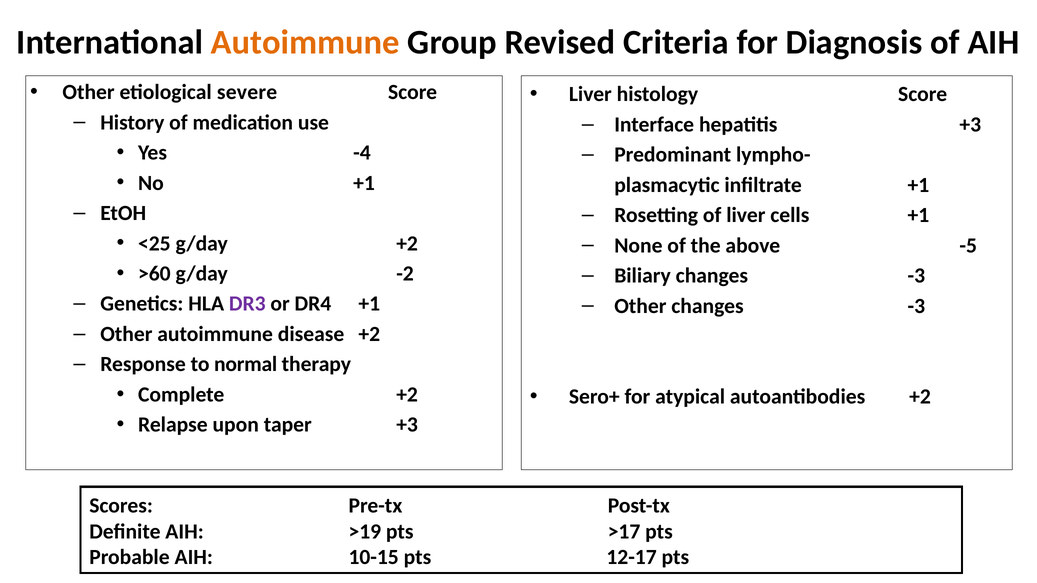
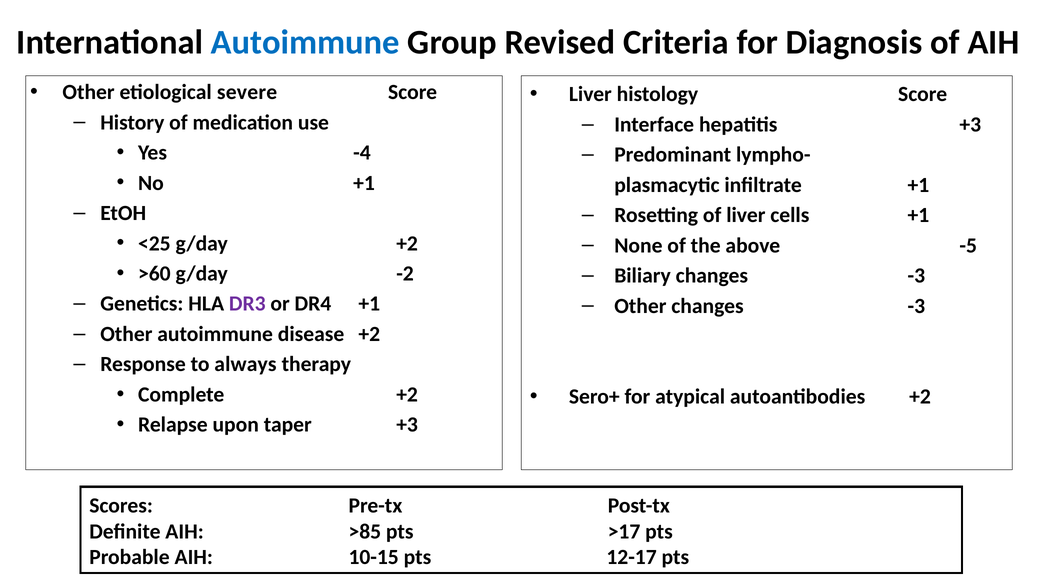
Autoimmune at (305, 42) colour: orange -> blue
normal: normal -> always
>19: >19 -> >85
